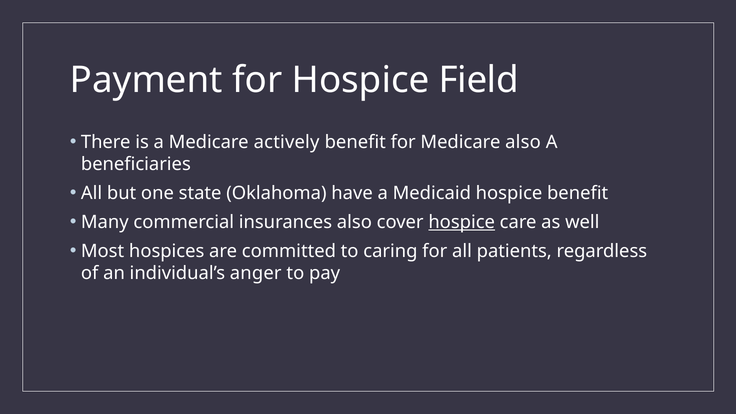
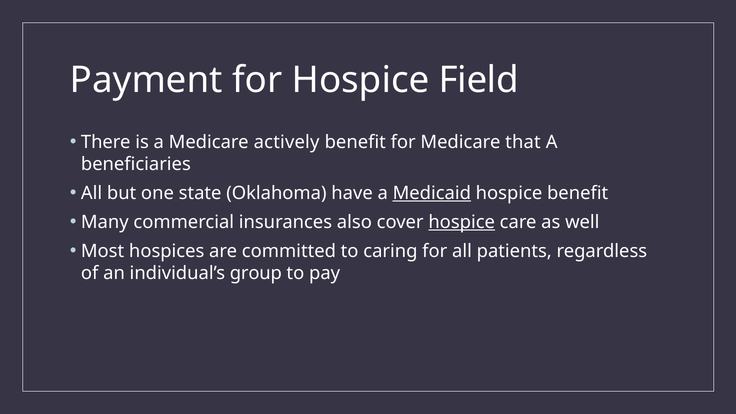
Medicare also: also -> that
Medicaid underline: none -> present
anger: anger -> group
